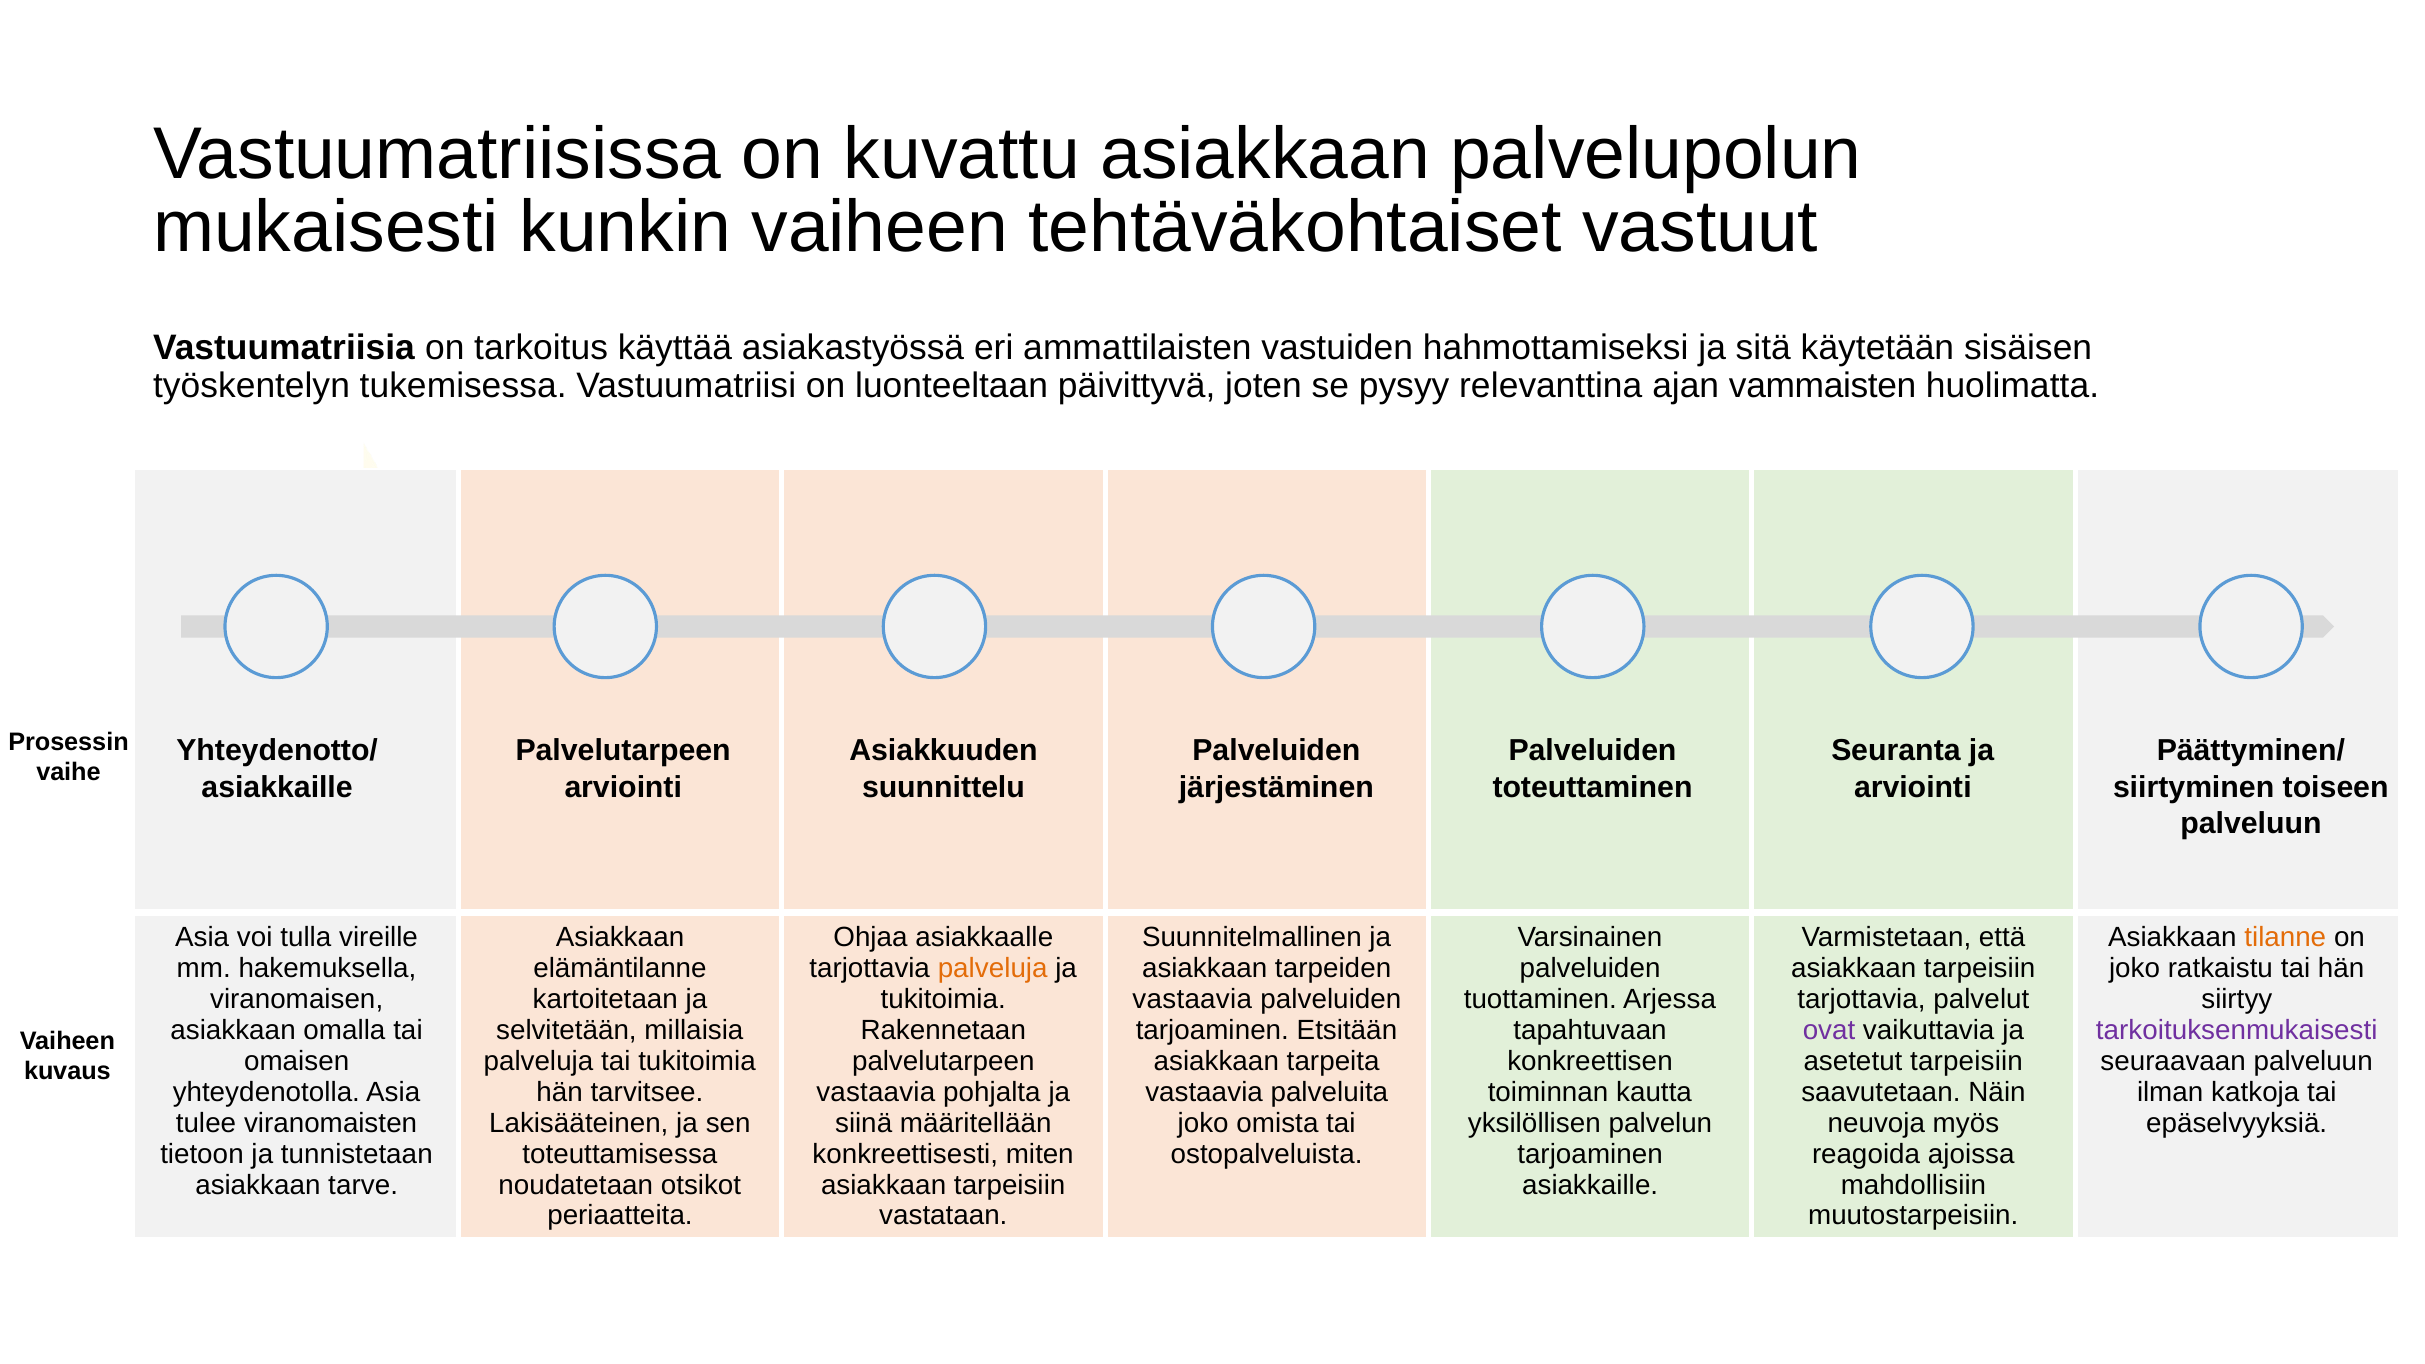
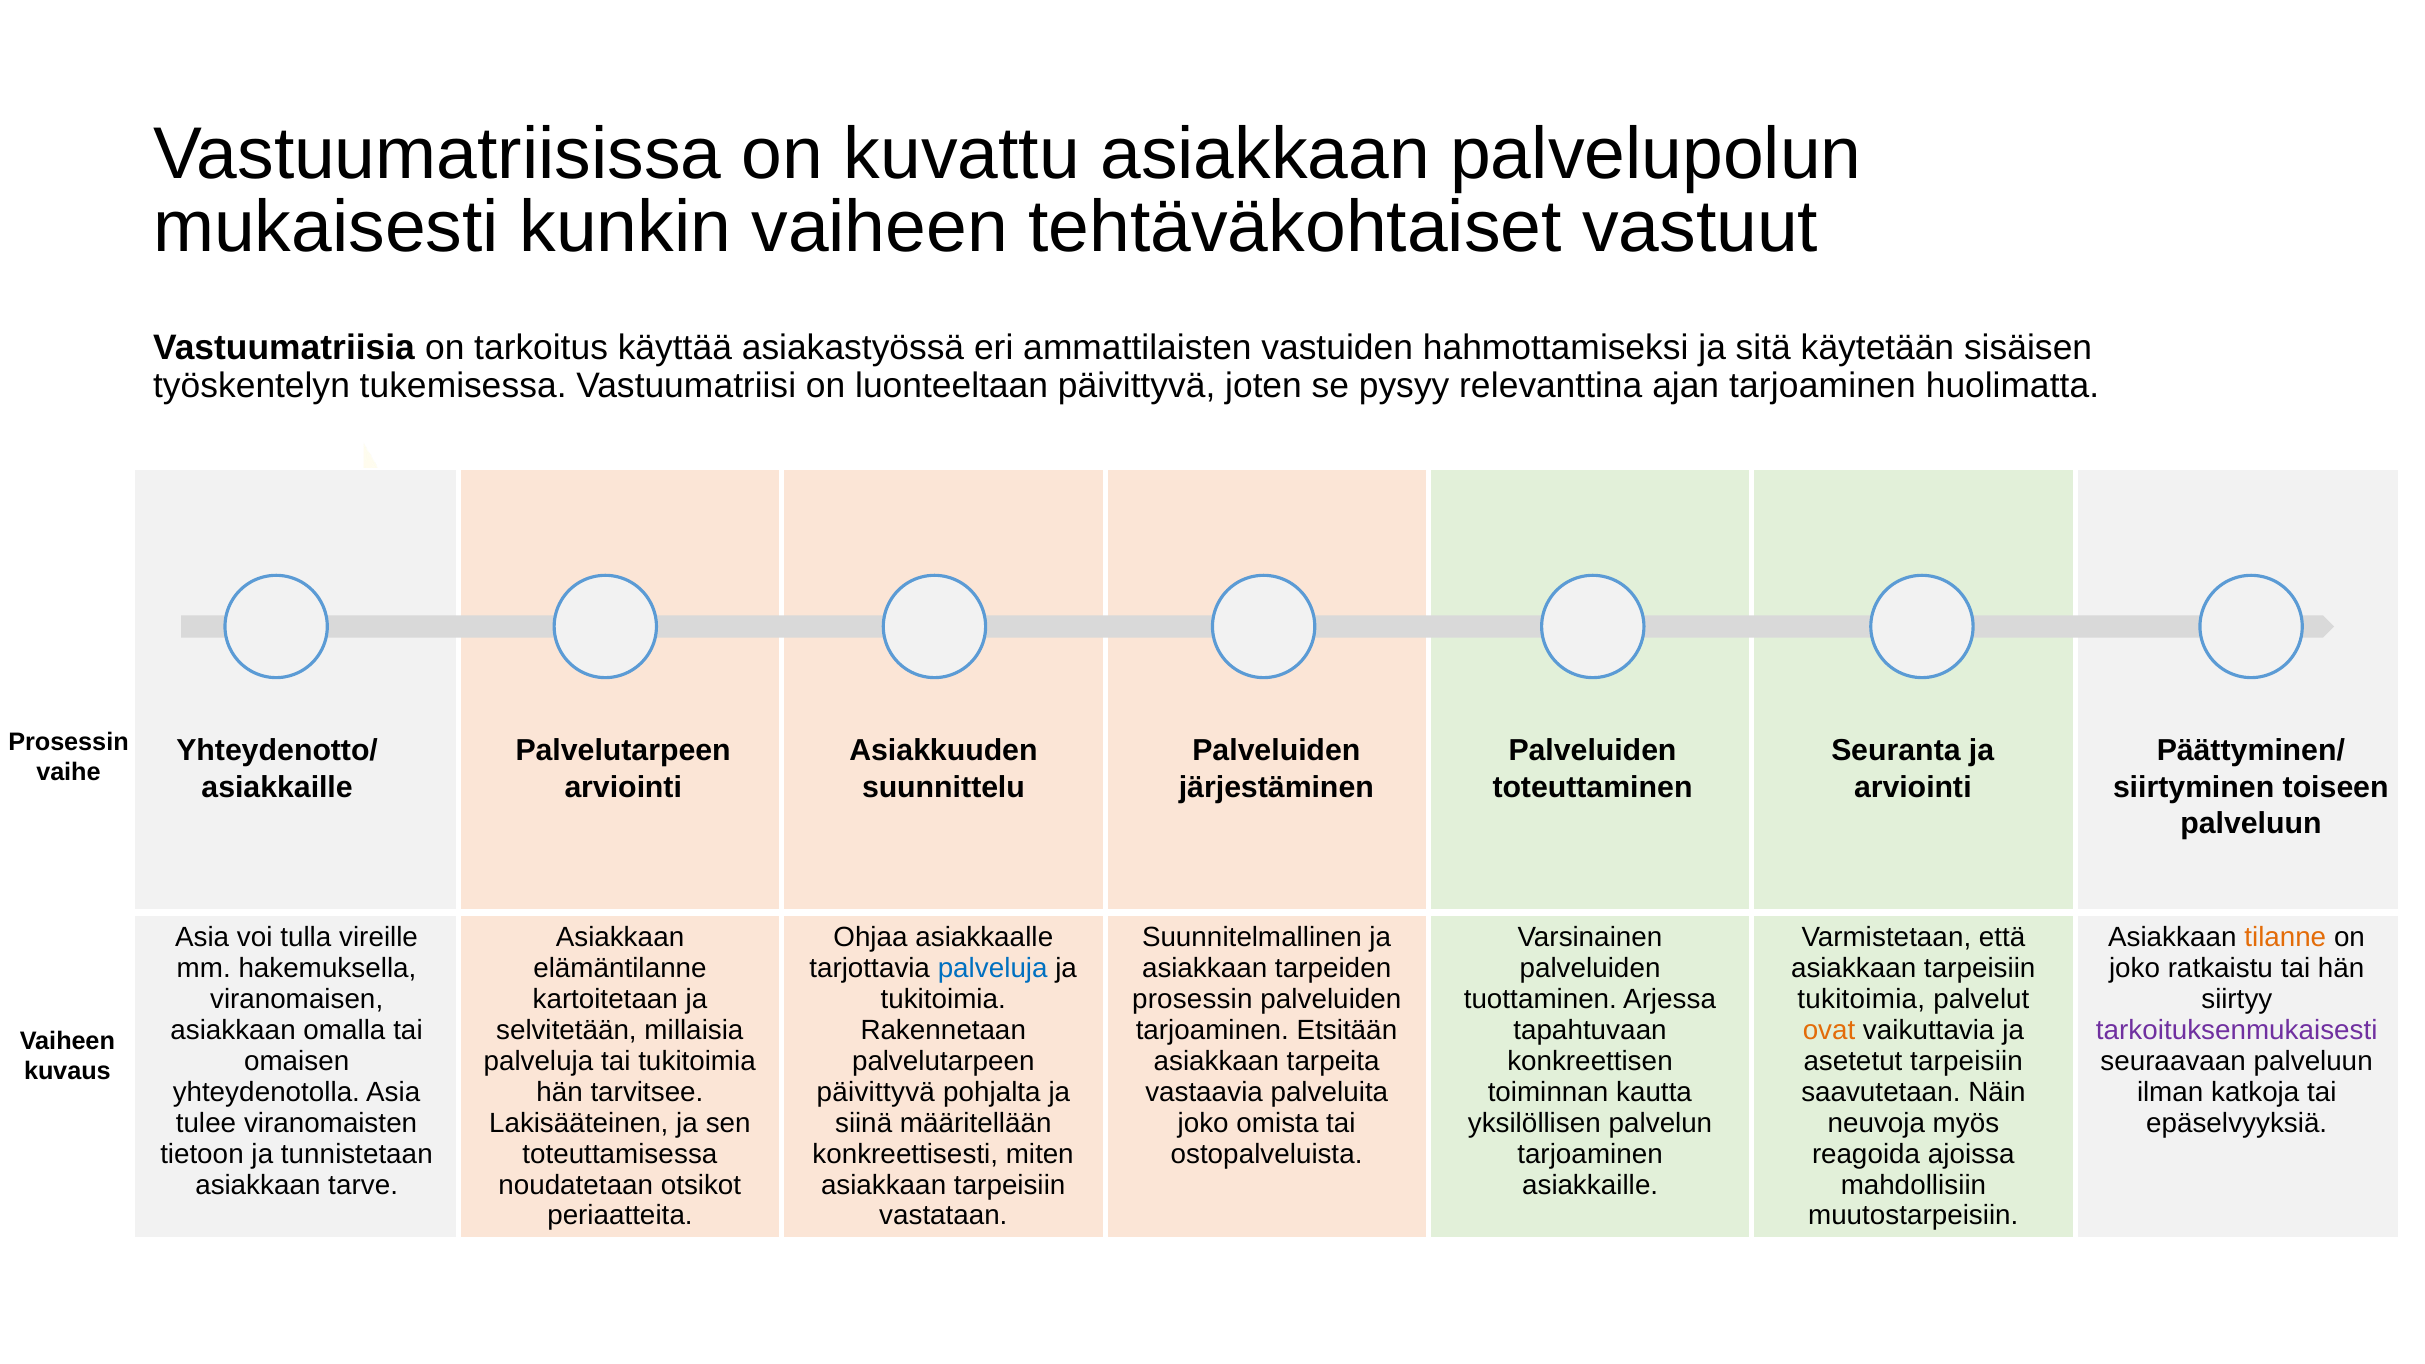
ajan vammaisten: vammaisten -> tarjoaminen
palveluja at (993, 968) colour: orange -> blue
vastaavia at (1192, 999): vastaavia -> prosessin
tarjottavia at (1861, 999): tarjottavia -> tukitoimia
ovat colour: purple -> orange
vastaavia at (876, 1092): vastaavia -> päivittyvä
